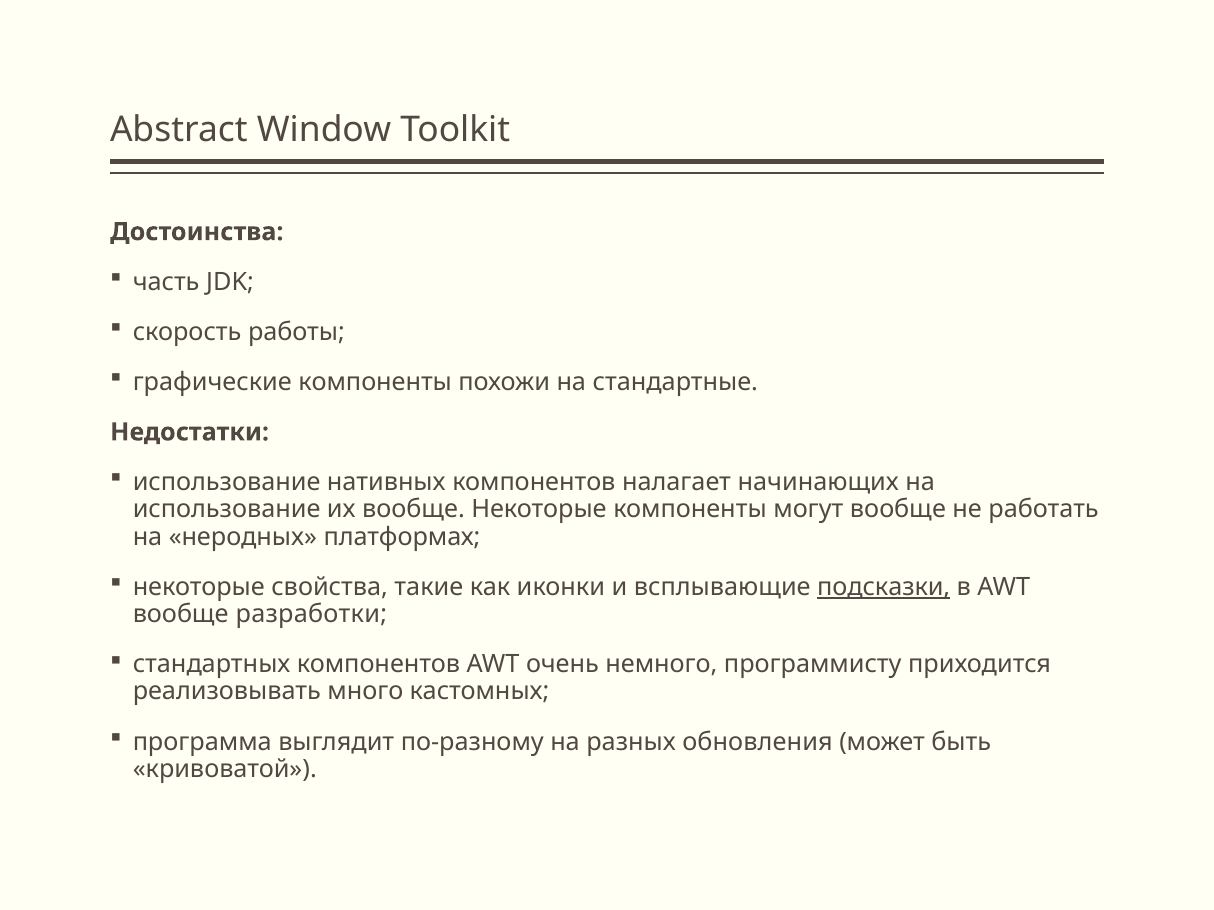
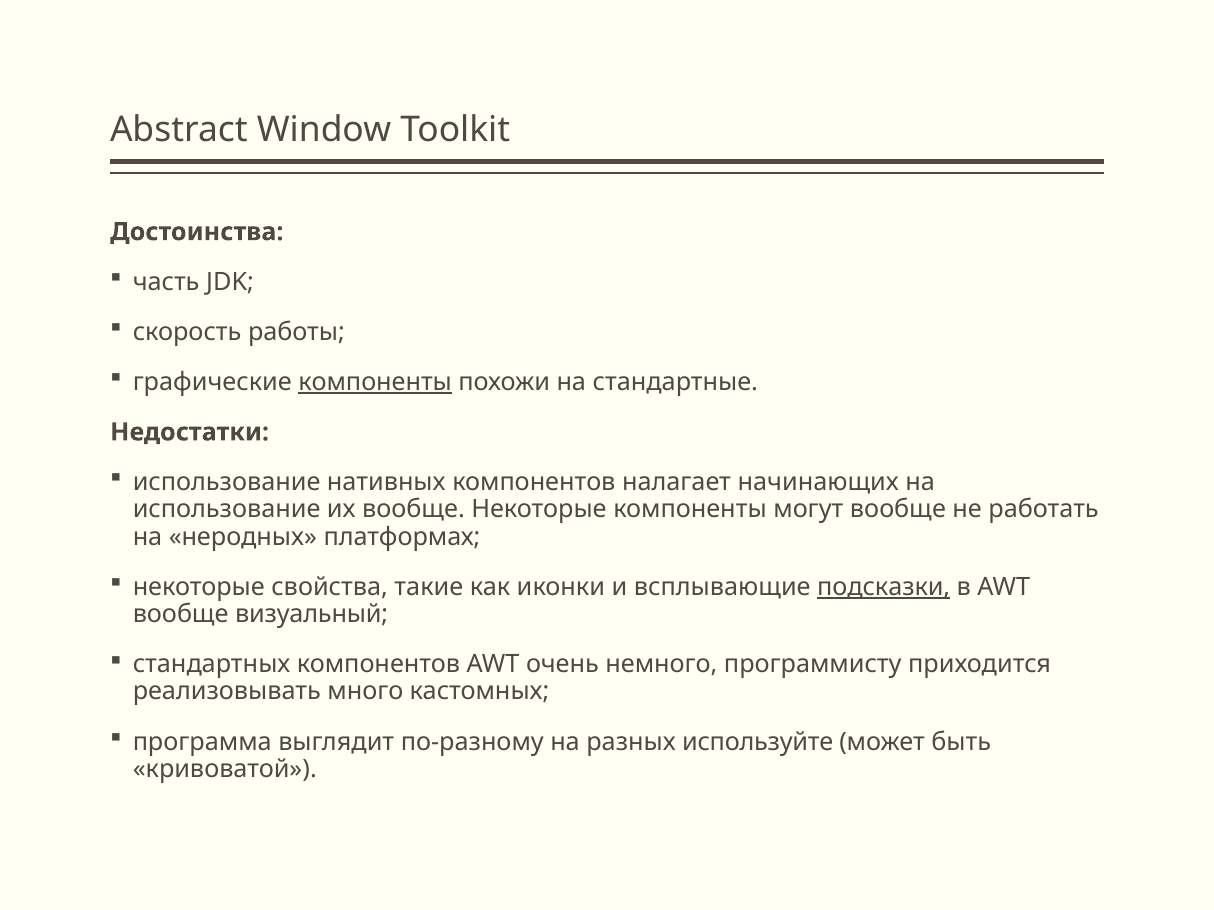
компоненты at (375, 382) underline: none -> present
разработки: разработки -> визуальный
обновления: обновления -> используйте
